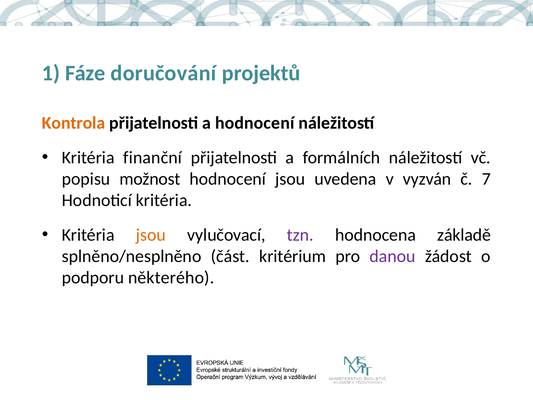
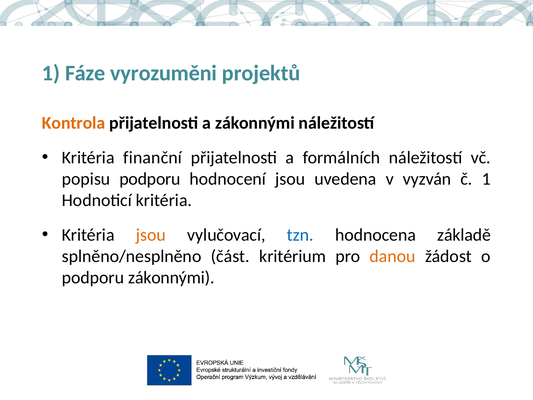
doručování: doručování -> vyrozuměni
a hodnocení: hodnocení -> zákonnými
popisu možnost: možnost -> podporu
č 7: 7 -> 1
tzn colour: purple -> blue
danou colour: purple -> orange
podporu některého: některého -> zákonnými
